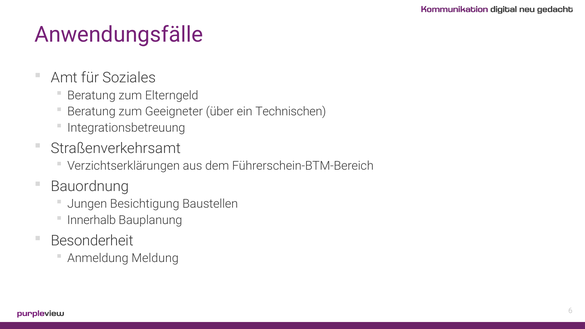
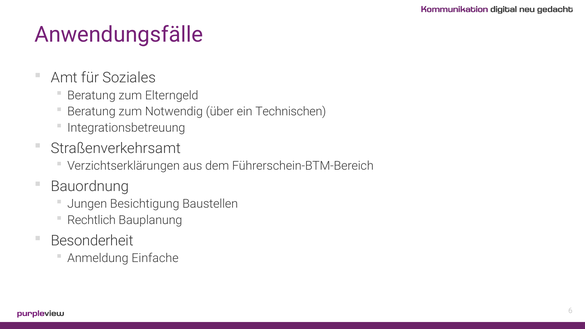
Geeigneter: Geeigneter -> Notwendig
Innerhalb: Innerhalb -> Rechtlich
Meldung: Meldung -> Einfache
